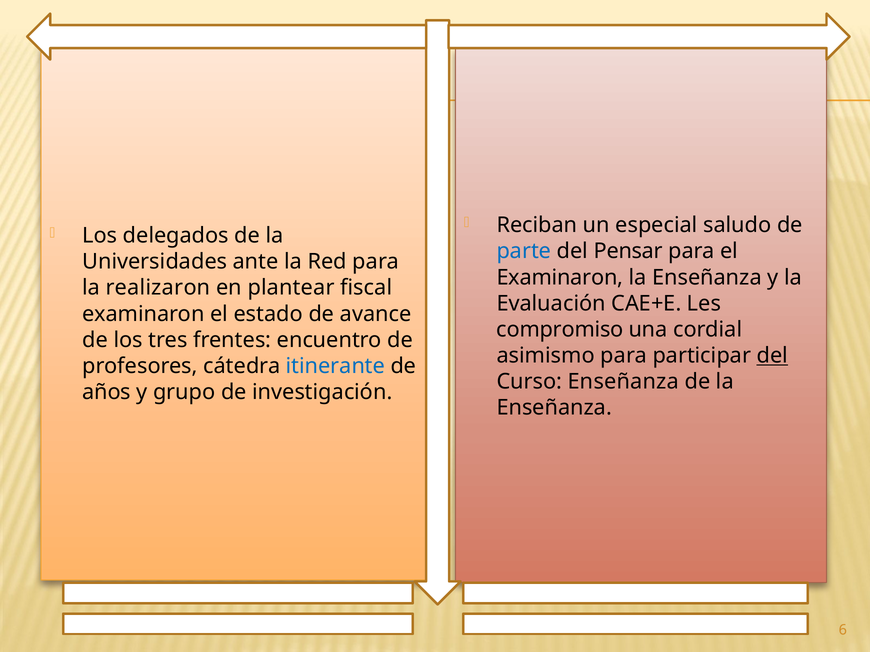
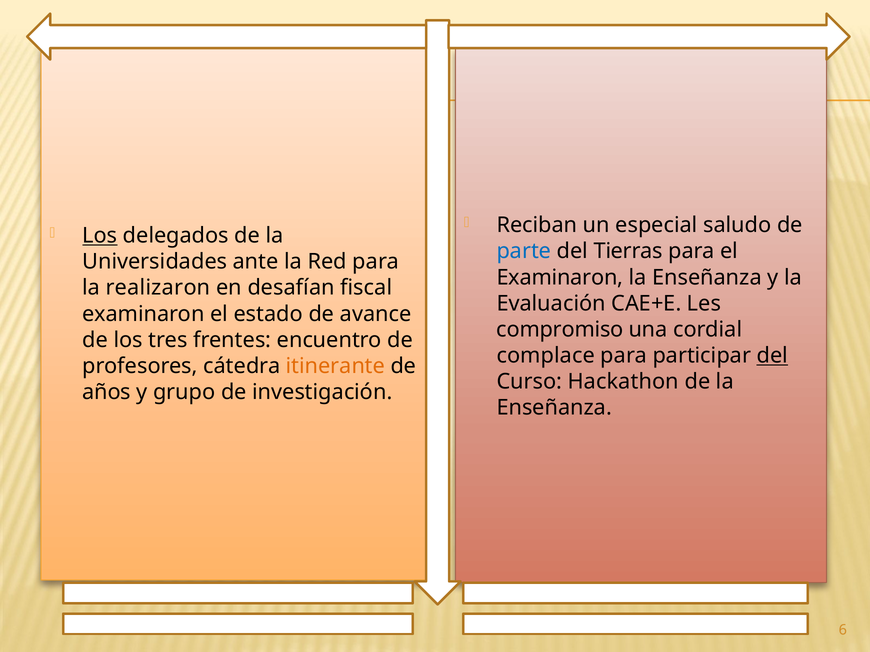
Los at (100, 236) underline: none -> present
Pensar: Pensar -> Tierras
plantear: plantear -> desafían
asimismo: asimismo -> complace
itinerante colour: blue -> orange
Curso Enseñanza: Enseñanza -> Hackathon
